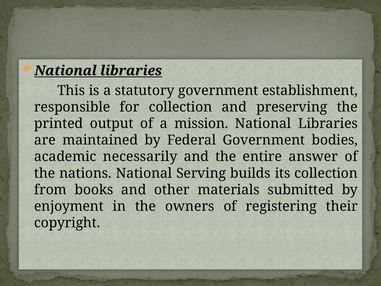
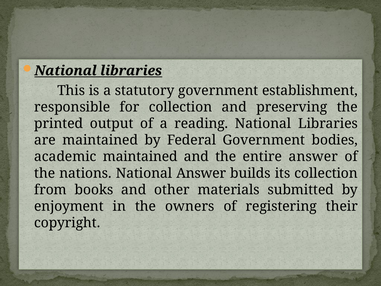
mission: mission -> reading
academic necessarily: necessarily -> maintained
National Serving: Serving -> Answer
